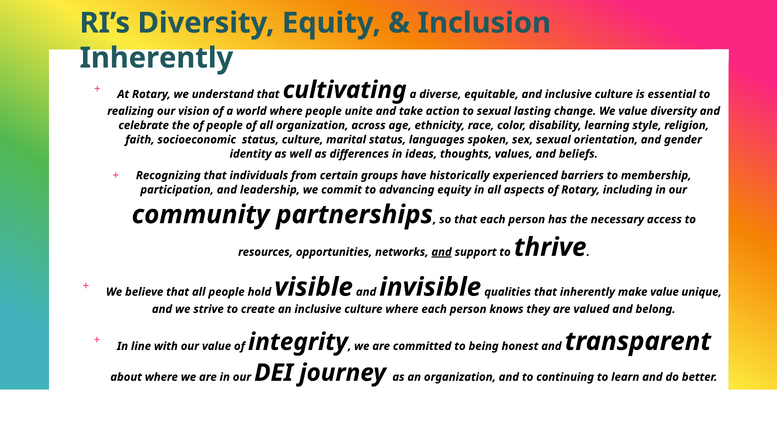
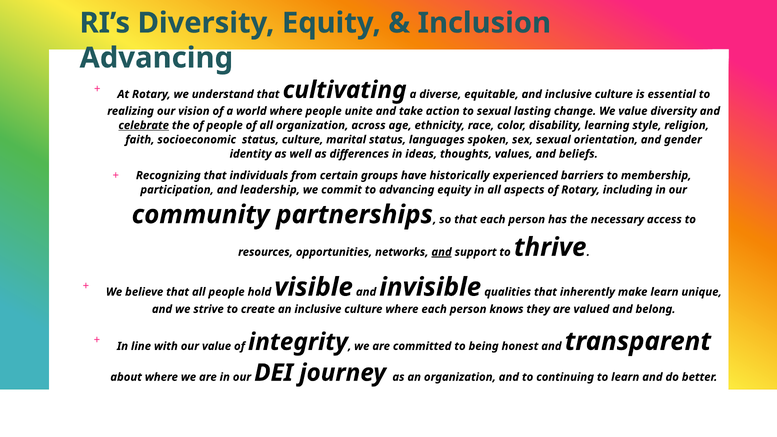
Inherently at (156, 58): Inherently -> Advancing
celebrate underline: none -> present
make value: value -> learn
